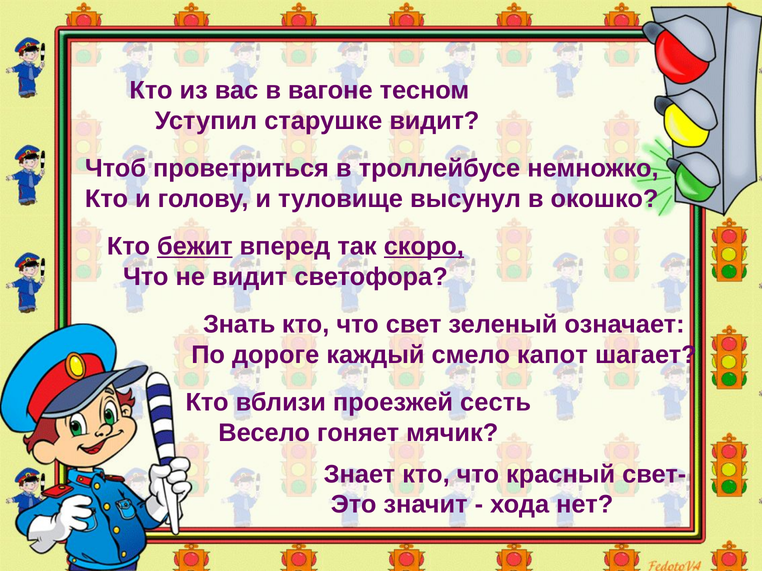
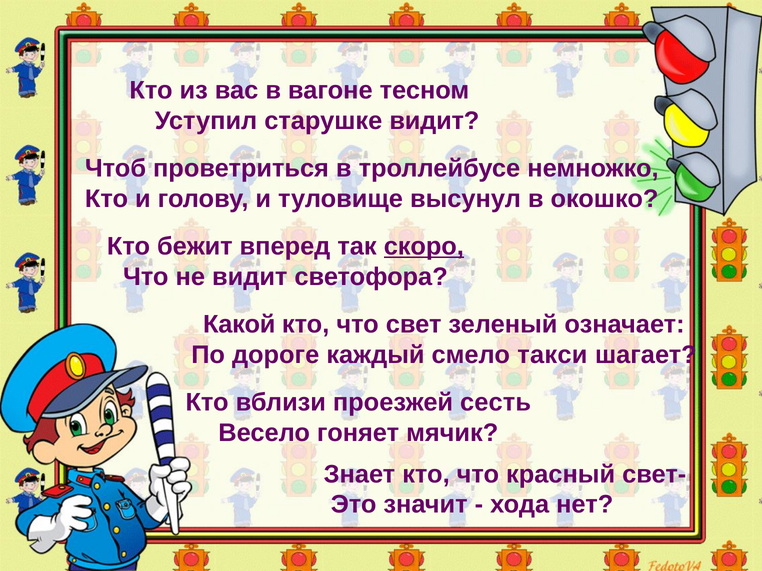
бежит underline: present -> none
Знать: Знать -> Какой
капот: капот -> такси
